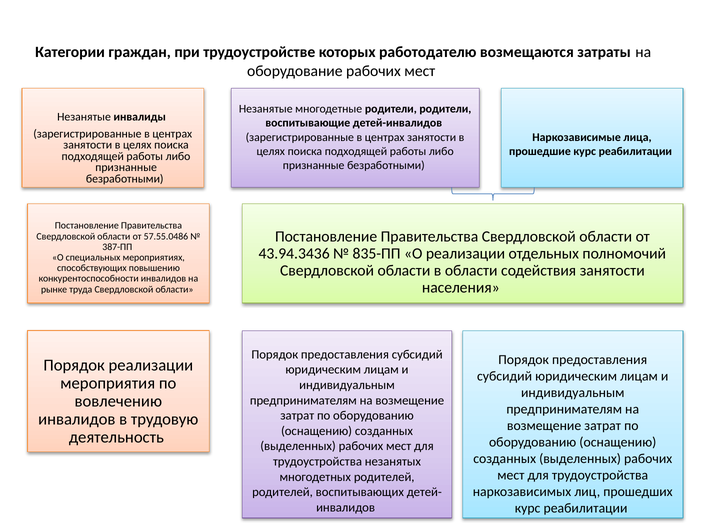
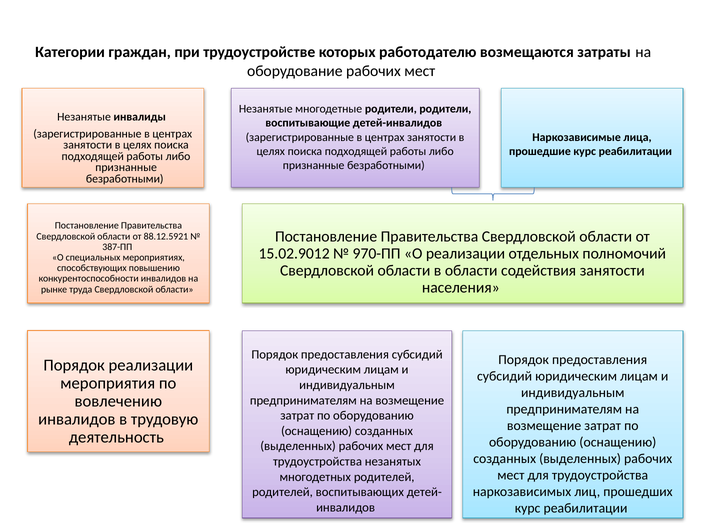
57.55.0486: 57.55.0486 -> 88.12.5921
43.94.3436: 43.94.3436 -> 15.02.9012
835-ПП: 835-ПП -> 970-ПП
